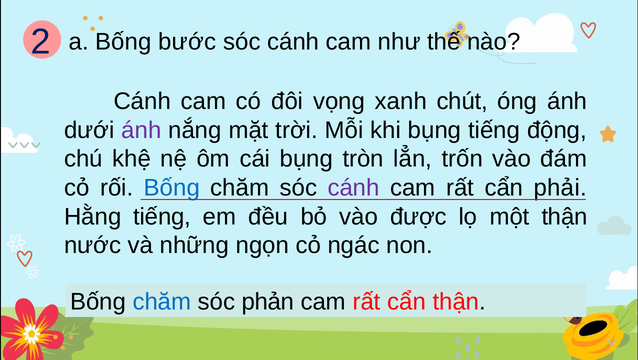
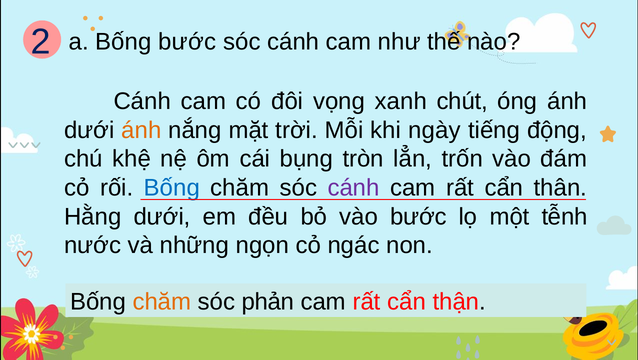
ánh at (141, 130) colour: purple -> orange
khi bụng: bụng -> ngày
phải: phải -> thân
Hằng tiếng: tiếng -> dưới
vào được: được -> bước
một thận: thận -> tễnh
chăm at (162, 302) colour: blue -> orange
